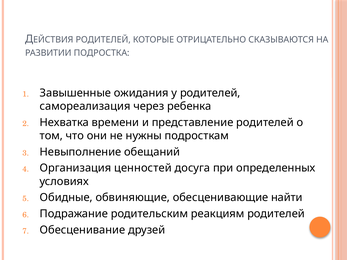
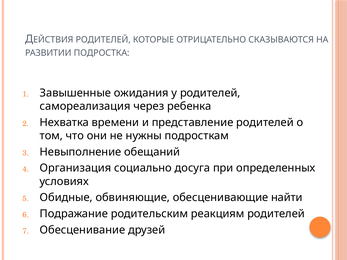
ценностей: ценностей -> социально
